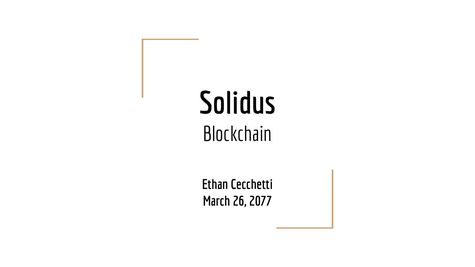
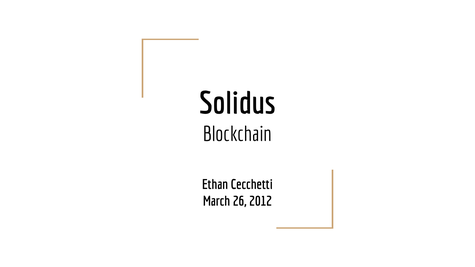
2077: 2077 -> 2012
